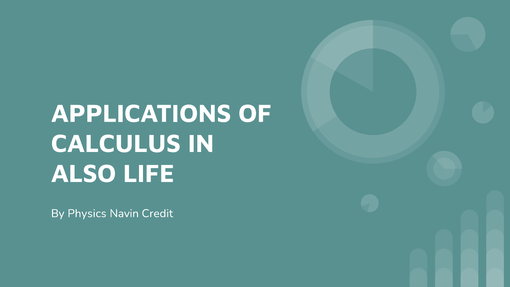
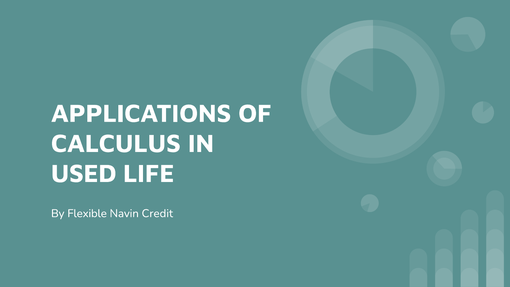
ALSO: ALSO -> USED
Physics: Physics -> Flexible
